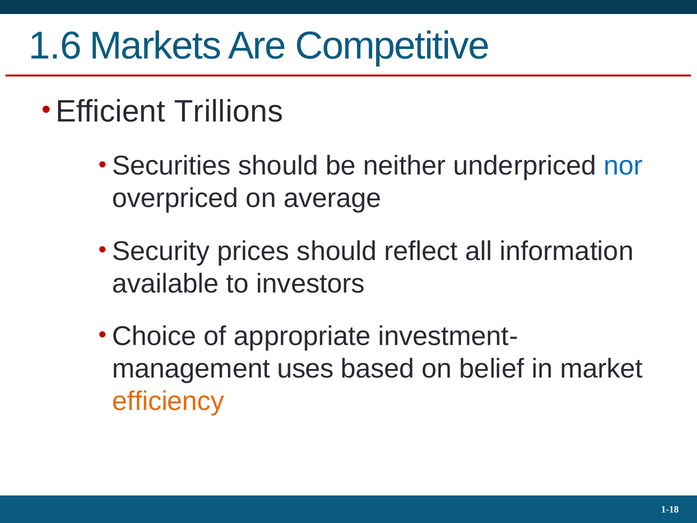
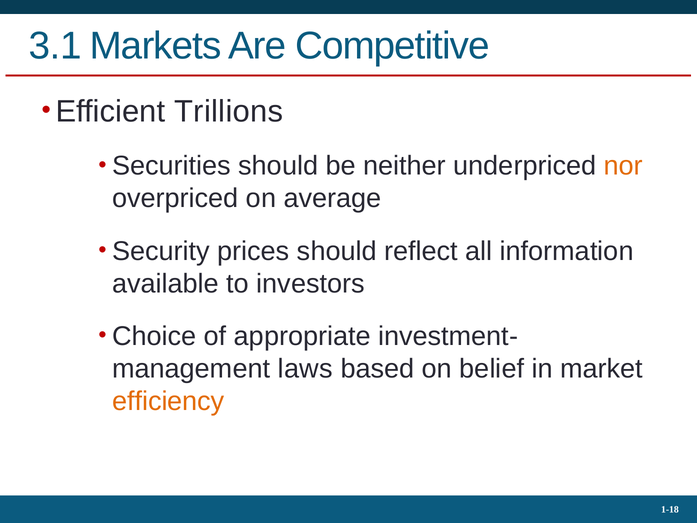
1.6: 1.6 -> 3.1
nor colour: blue -> orange
uses: uses -> laws
